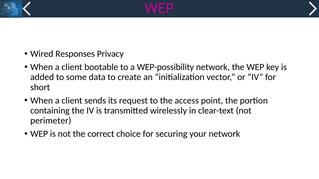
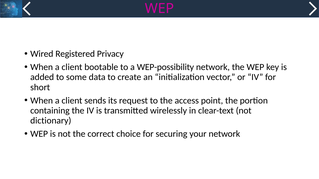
Responses: Responses -> Registered
perimeter: perimeter -> dictionary
